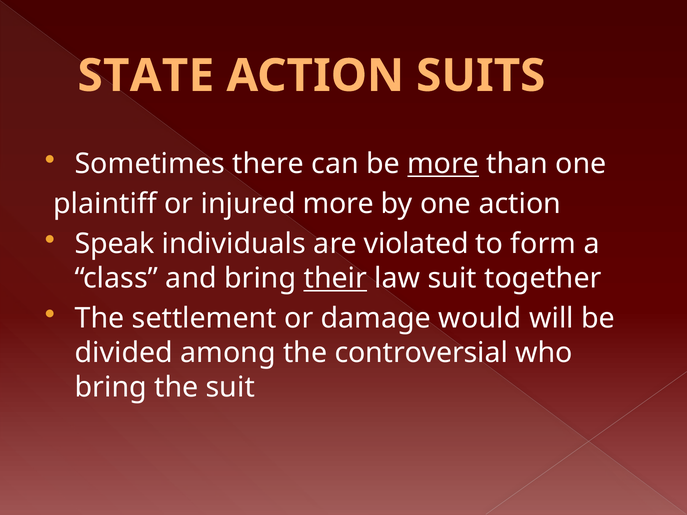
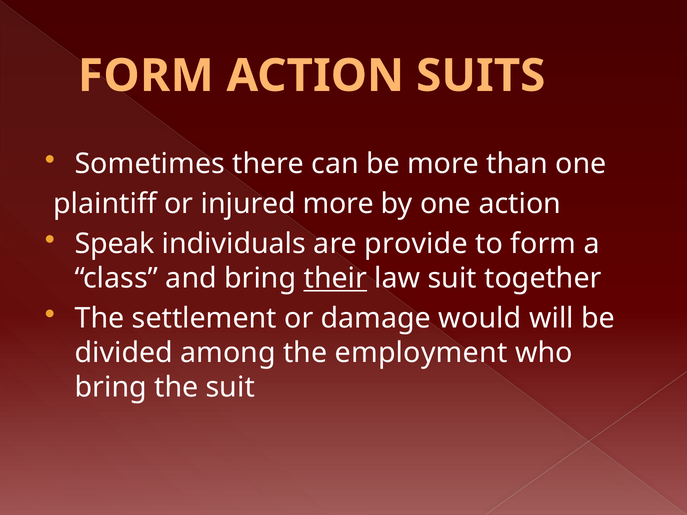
STATE at (146, 76): STATE -> FORM
more at (443, 164) underline: present -> none
violated: violated -> provide
controversial: controversial -> employment
